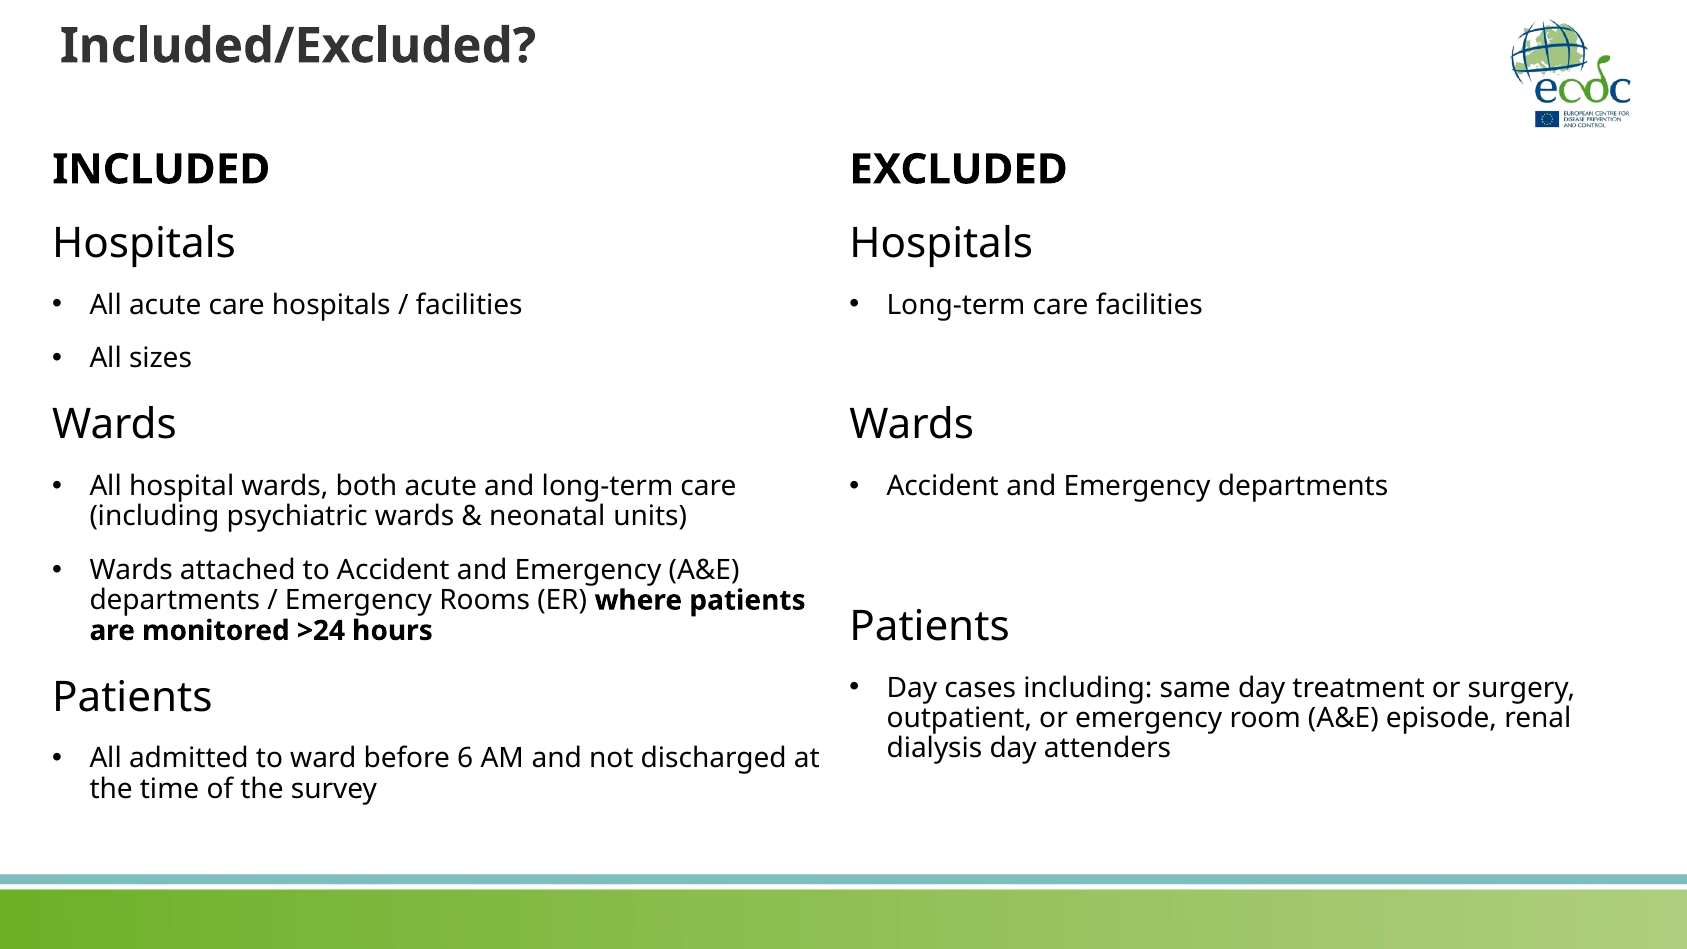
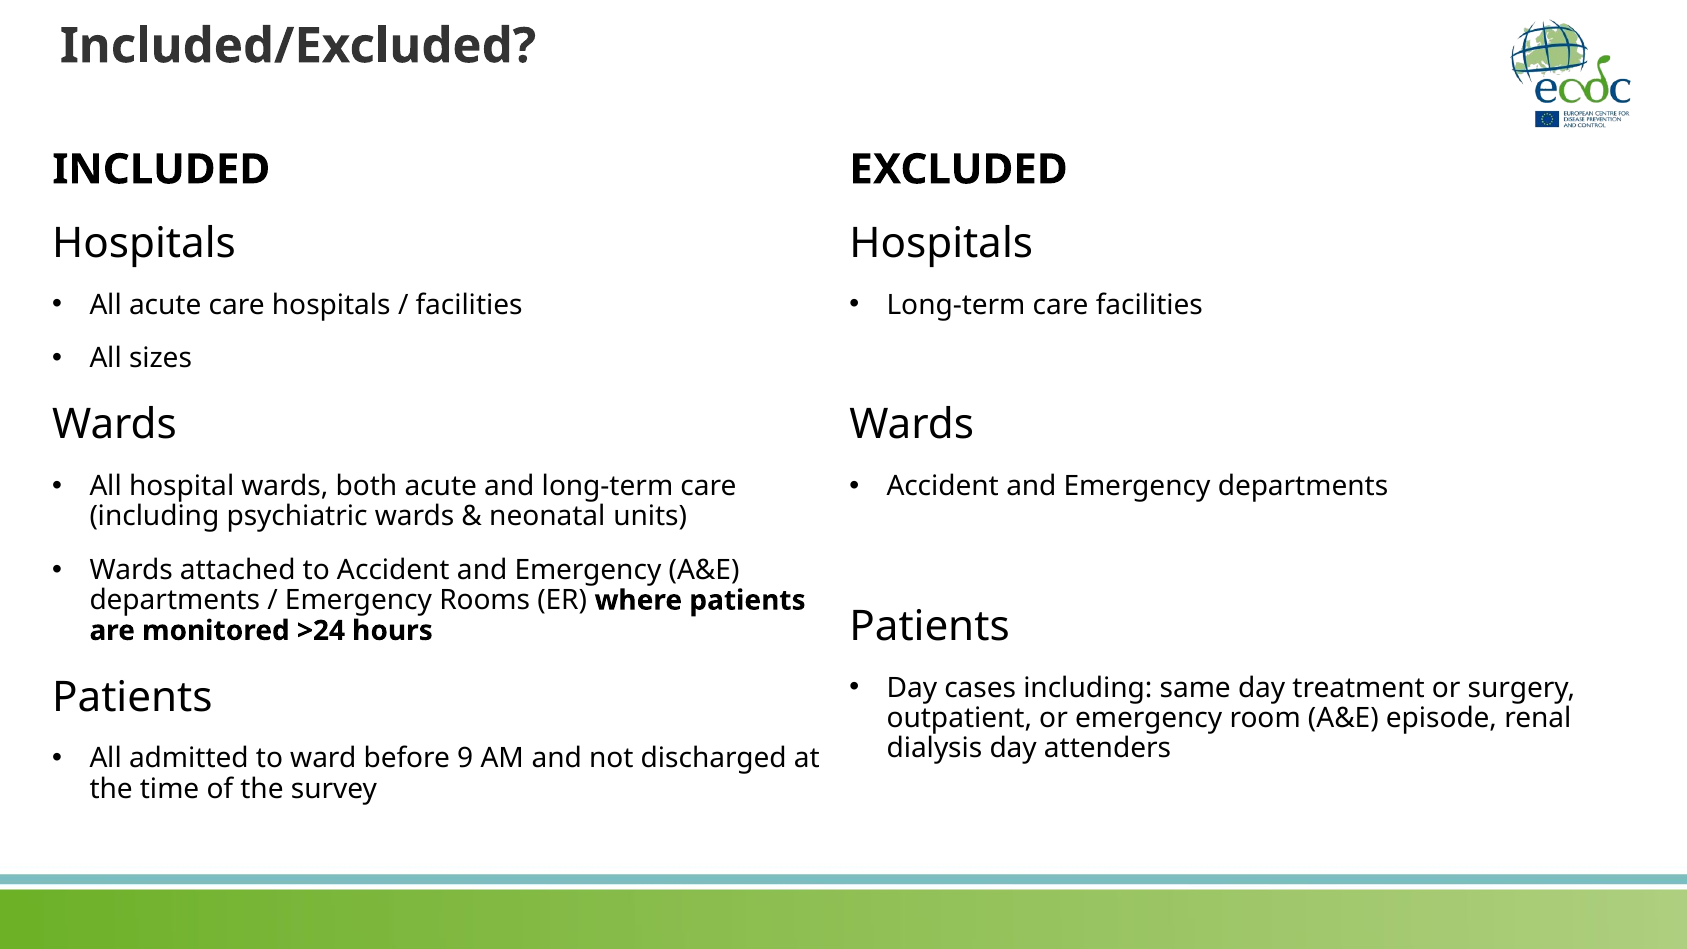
6: 6 -> 9
